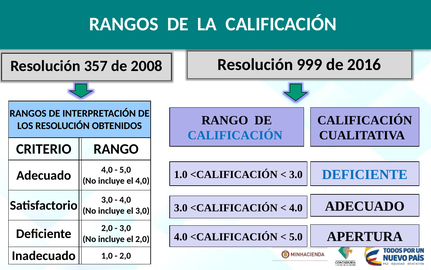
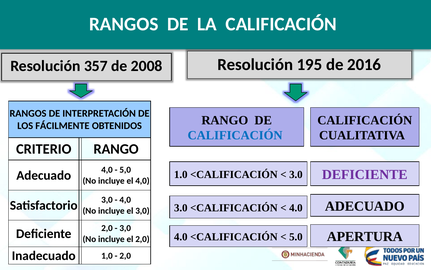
999: 999 -> 195
LOS RESOLUCIÓN: RESOLUCIÓN -> FÁCILMENTE
DEFICIENTE at (365, 174) colour: blue -> purple
